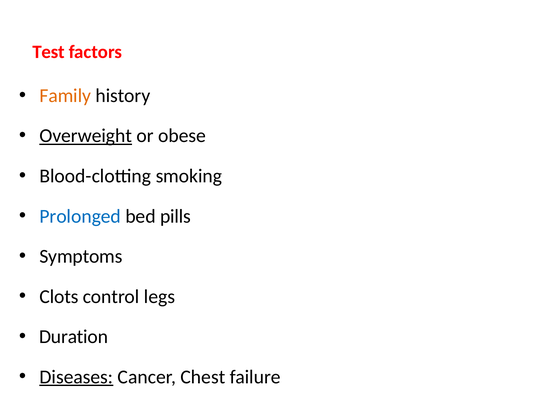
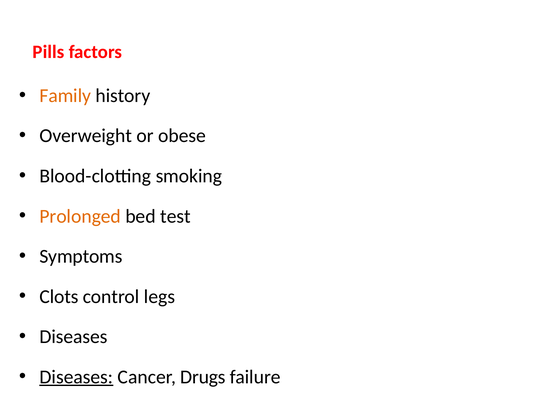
Test: Test -> Pills
Overweight underline: present -> none
Prolonged colour: blue -> orange
pills: pills -> test
Duration at (74, 337): Duration -> Diseases
Chest: Chest -> Drugs
